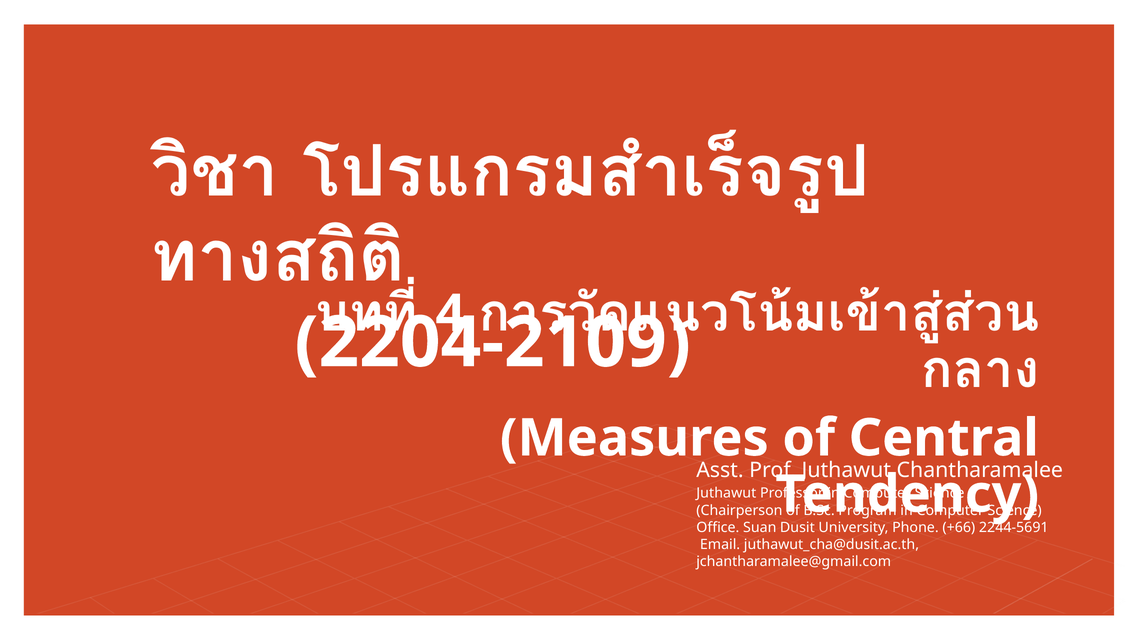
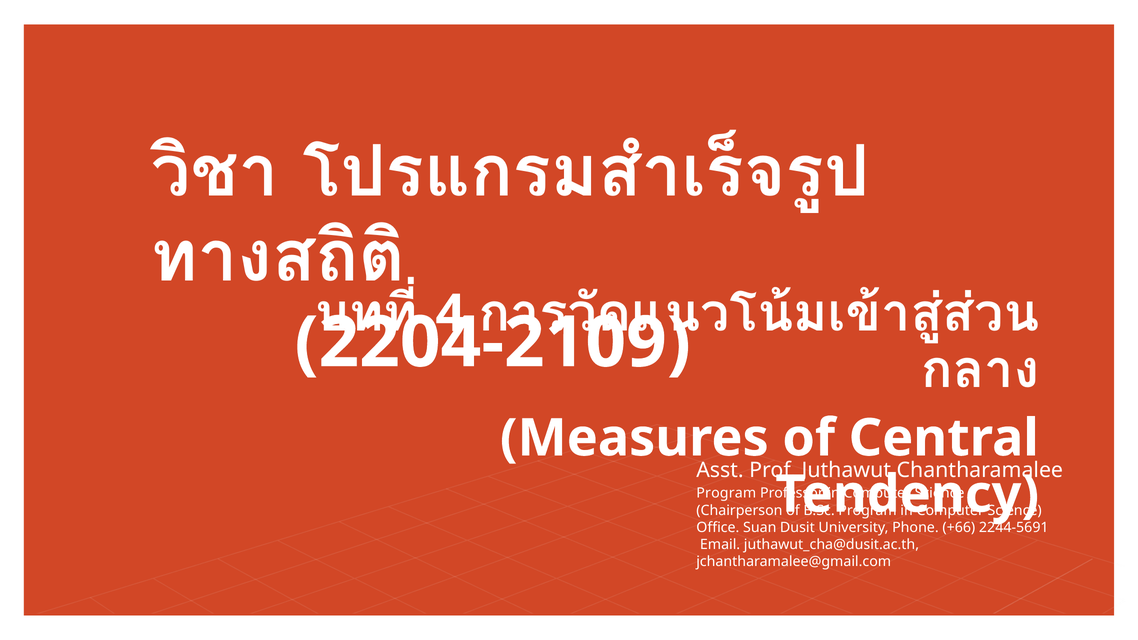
Juthawut at (726, 493): Juthawut -> Program
